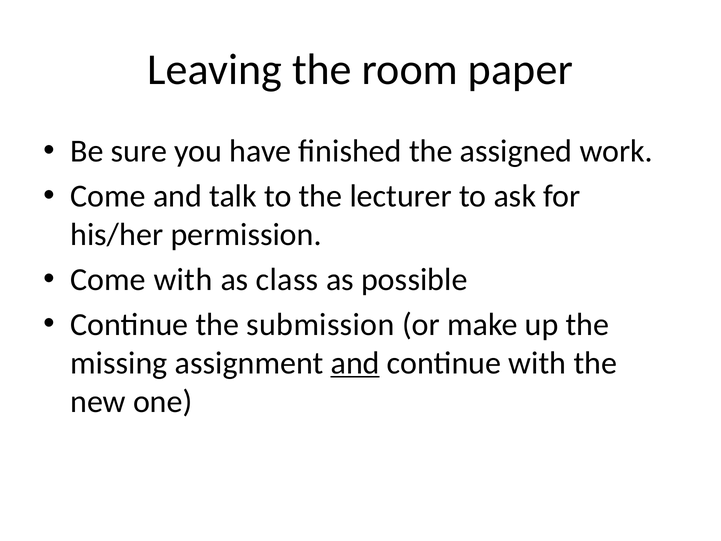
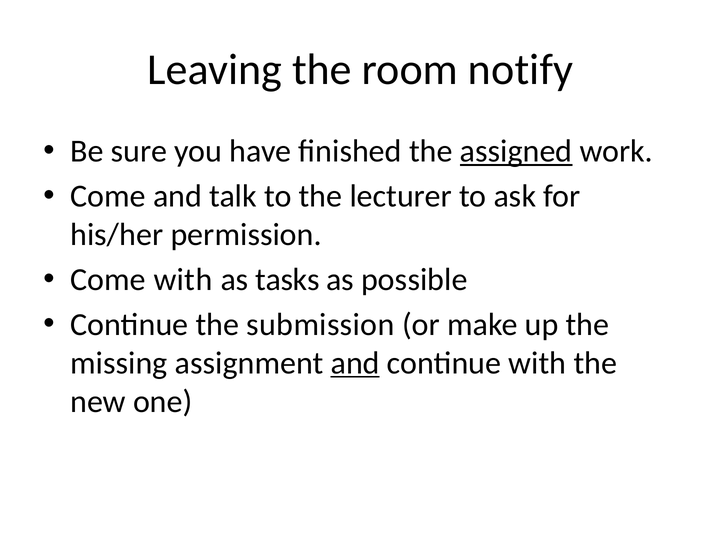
paper: paper -> notify
assigned underline: none -> present
class: class -> tasks
